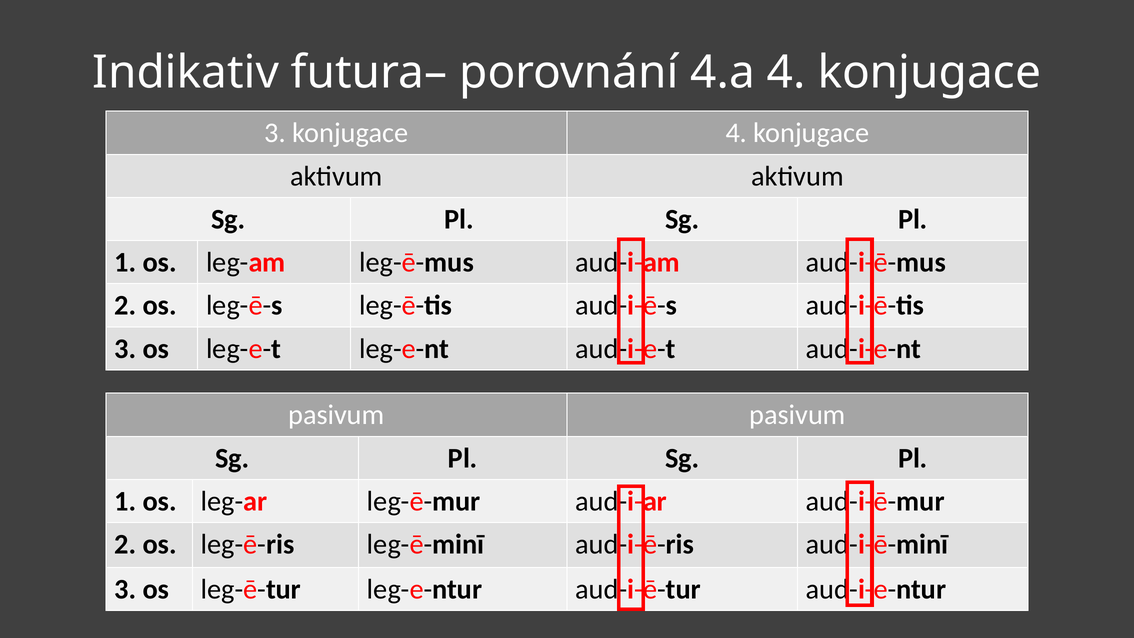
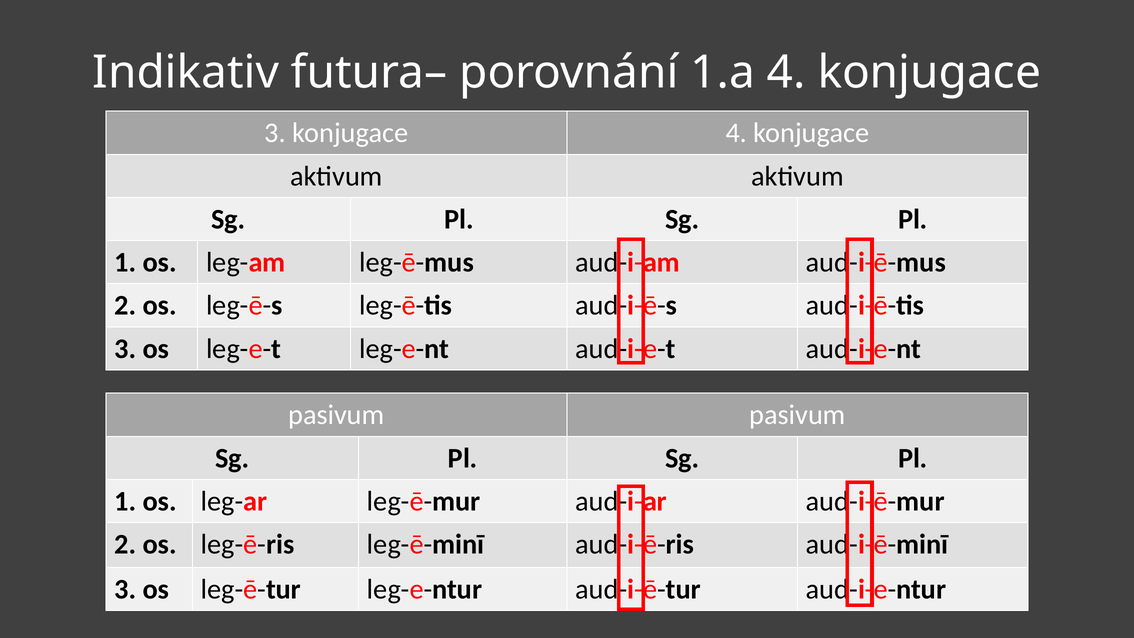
4.a: 4.a -> 1.a
